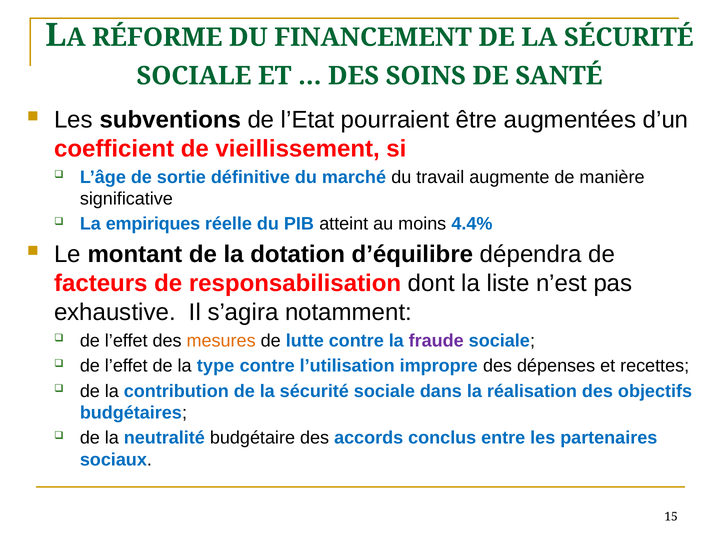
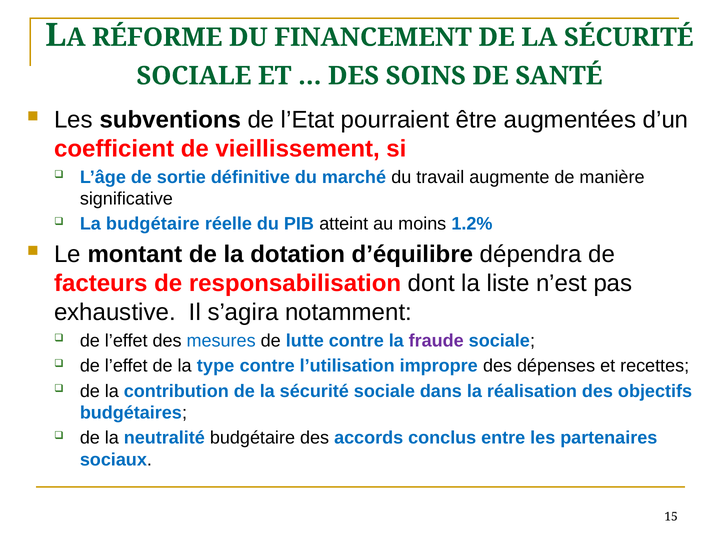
La empiriques: empiriques -> budgétaire
4.4%: 4.4% -> 1.2%
mesures colour: orange -> blue
